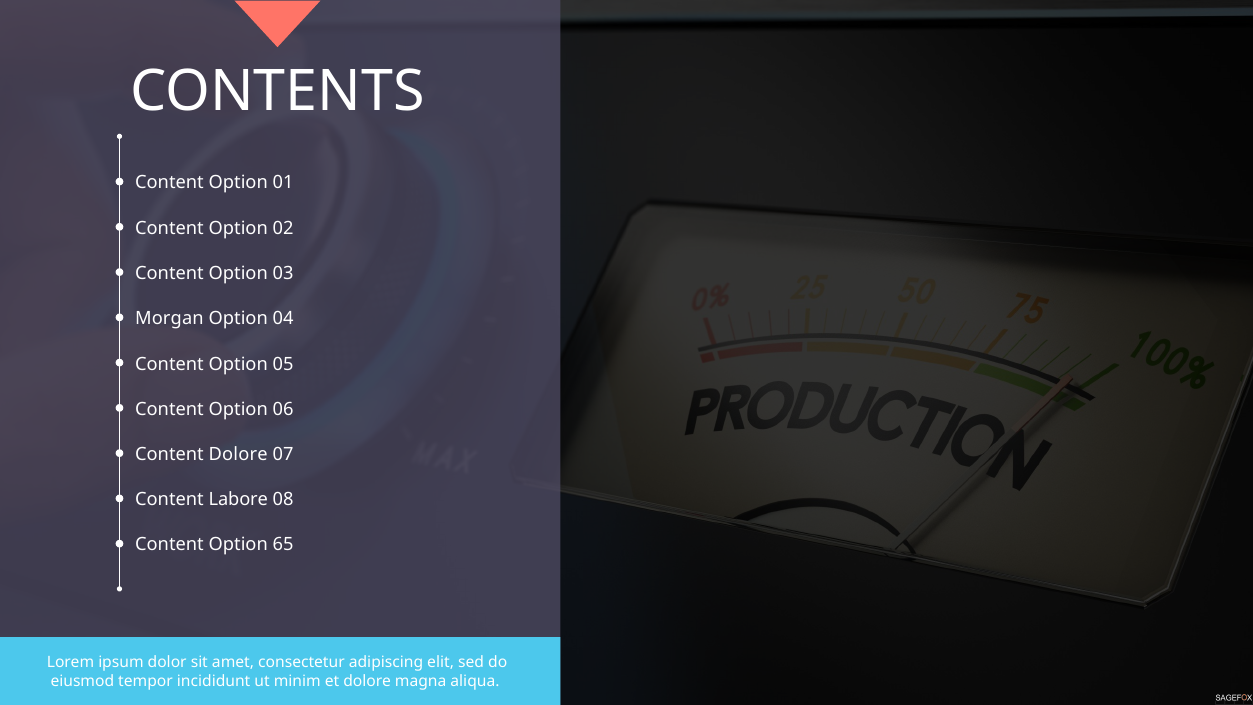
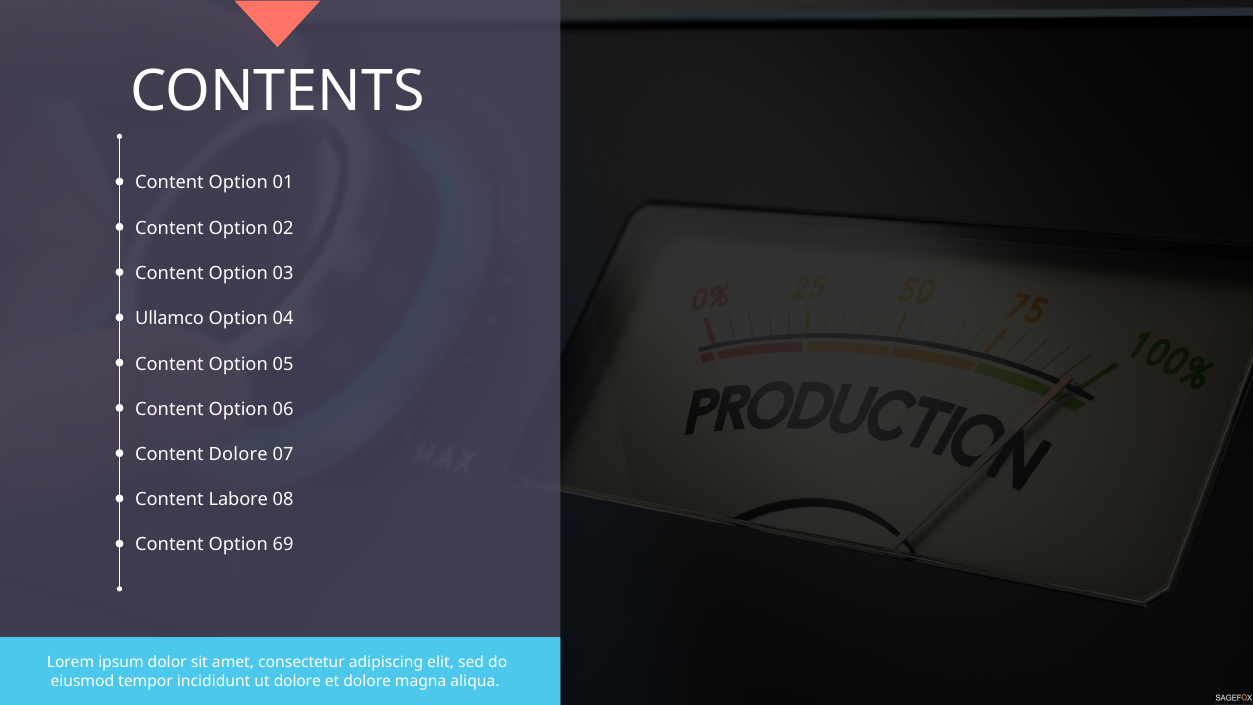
Morgan: Morgan -> Ullamco
65: 65 -> 69
ut minim: minim -> dolore
